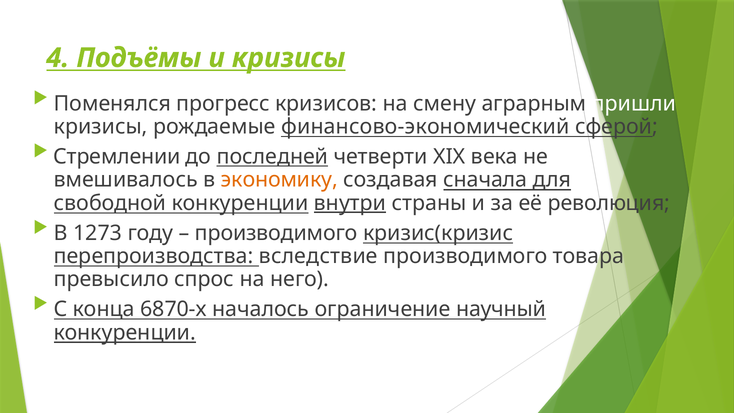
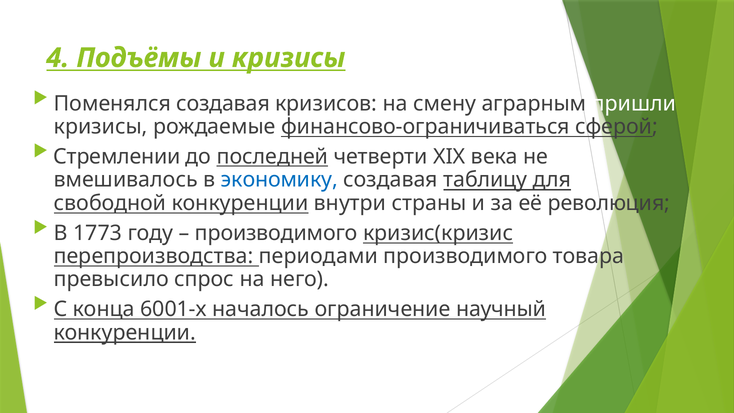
Поменялся прогресс: прогресс -> создавая
финансово-экономический: финансово-экономический -> финансово-ограничиваться
экономику colour: orange -> blue
сначала: сначала -> таблицу
внутри underline: present -> none
1273: 1273 -> 1773
вследствие: вследствие -> периодами
6870-х: 6870-х -> 6001-х
